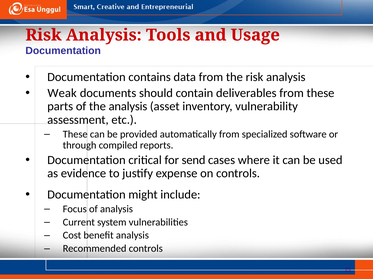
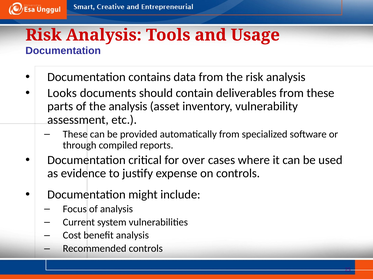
Weak: Weak -> Looks
send: send -> over
